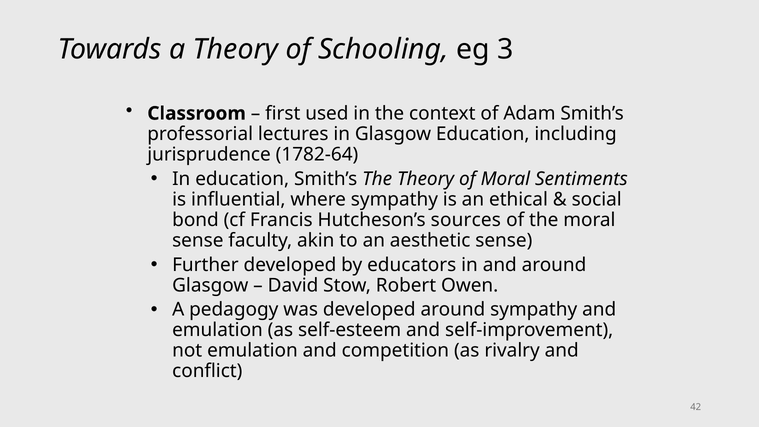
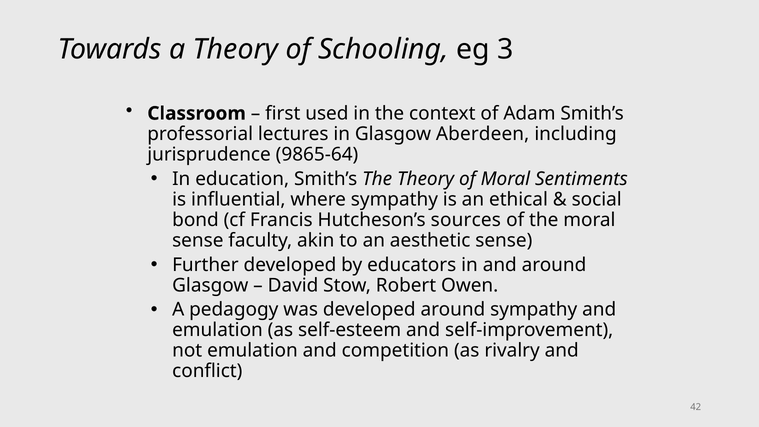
Glasgow Education: Education -> Aberdeen
1782-64: 1782-64 -> 9865-64
